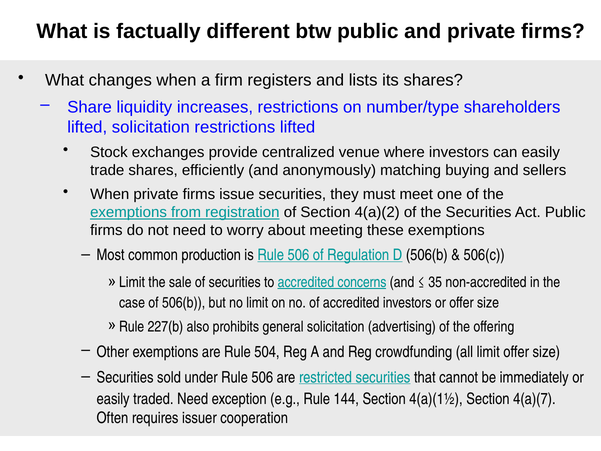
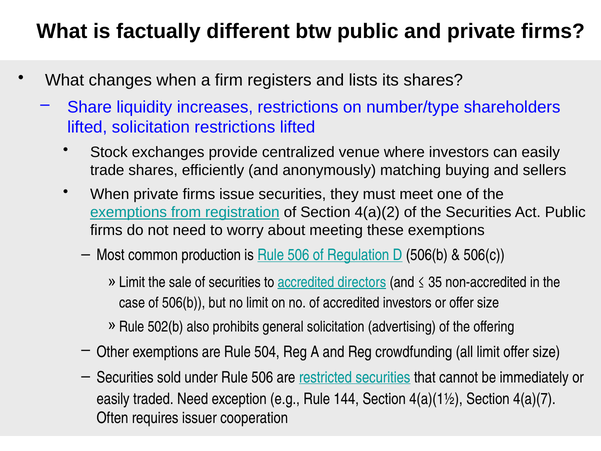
concerns: concerns -> directors
227(b: 227(b -> 502(b
